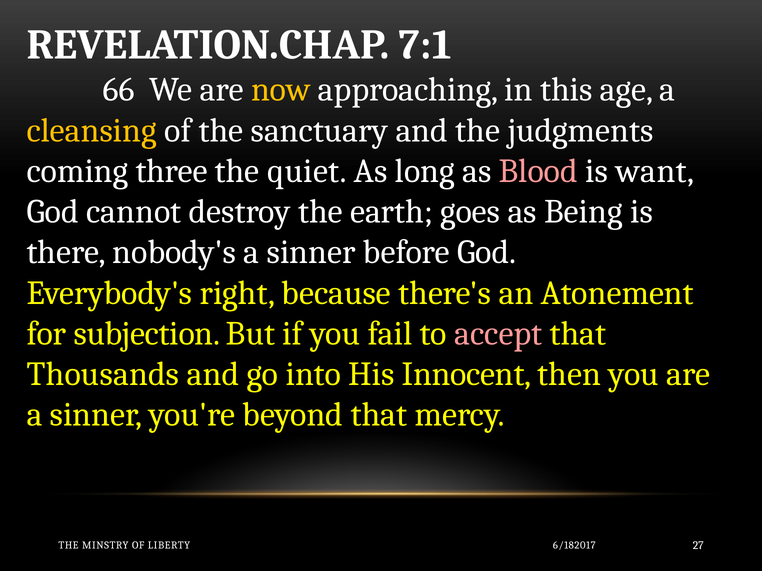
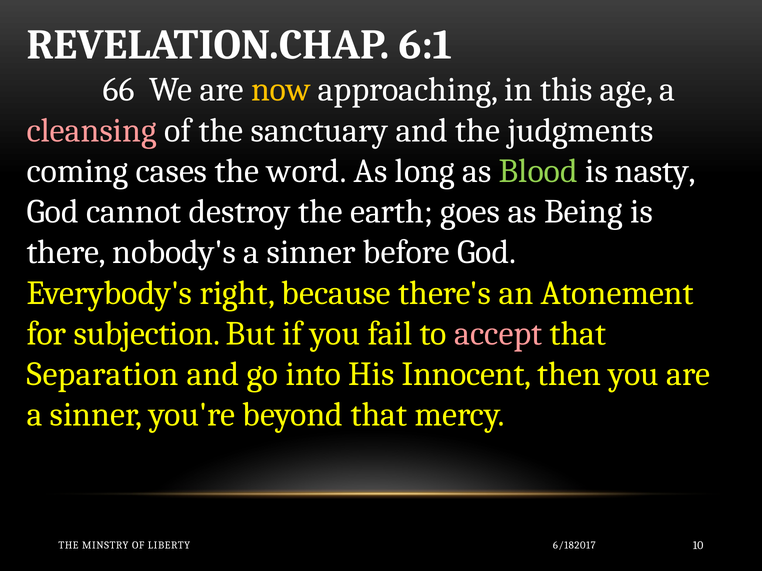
7:1: 7:1 -> 6:1
cleansing colour: yellow -> pink
three: three -> cases
quiet: quiet -> word
Blood colour: pink -> light green
want: want -> nasty
Thousands: Thousands -> Separation
27: 27 -> 10
